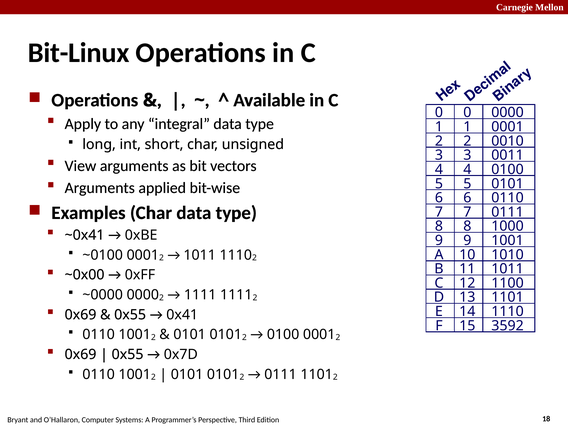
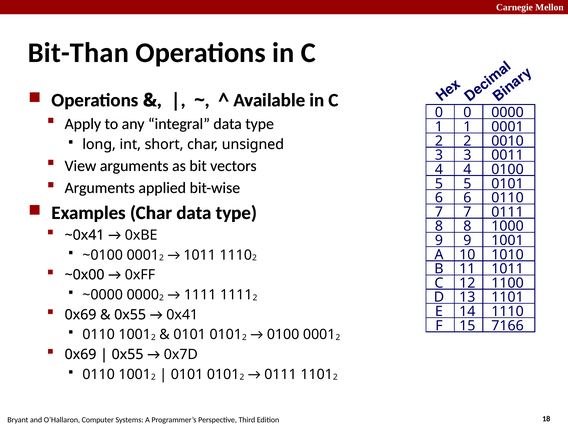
Bit-Linux: Bit-Linux -> Bit-Than
3592: 3592 -> 7166
